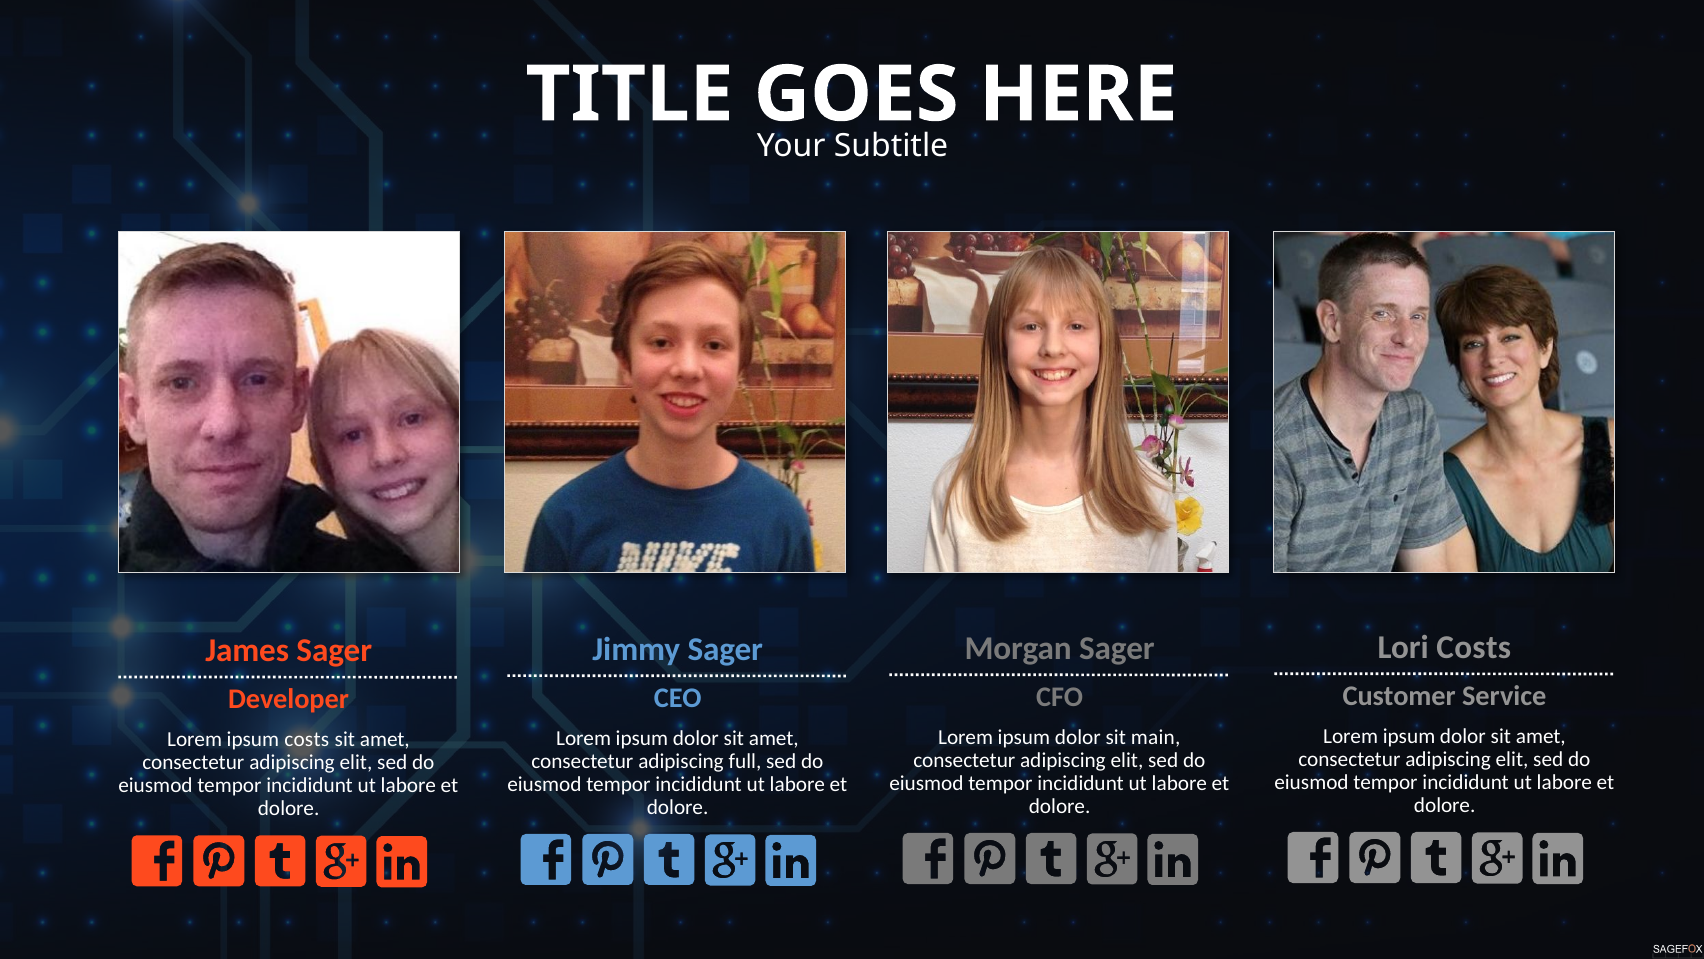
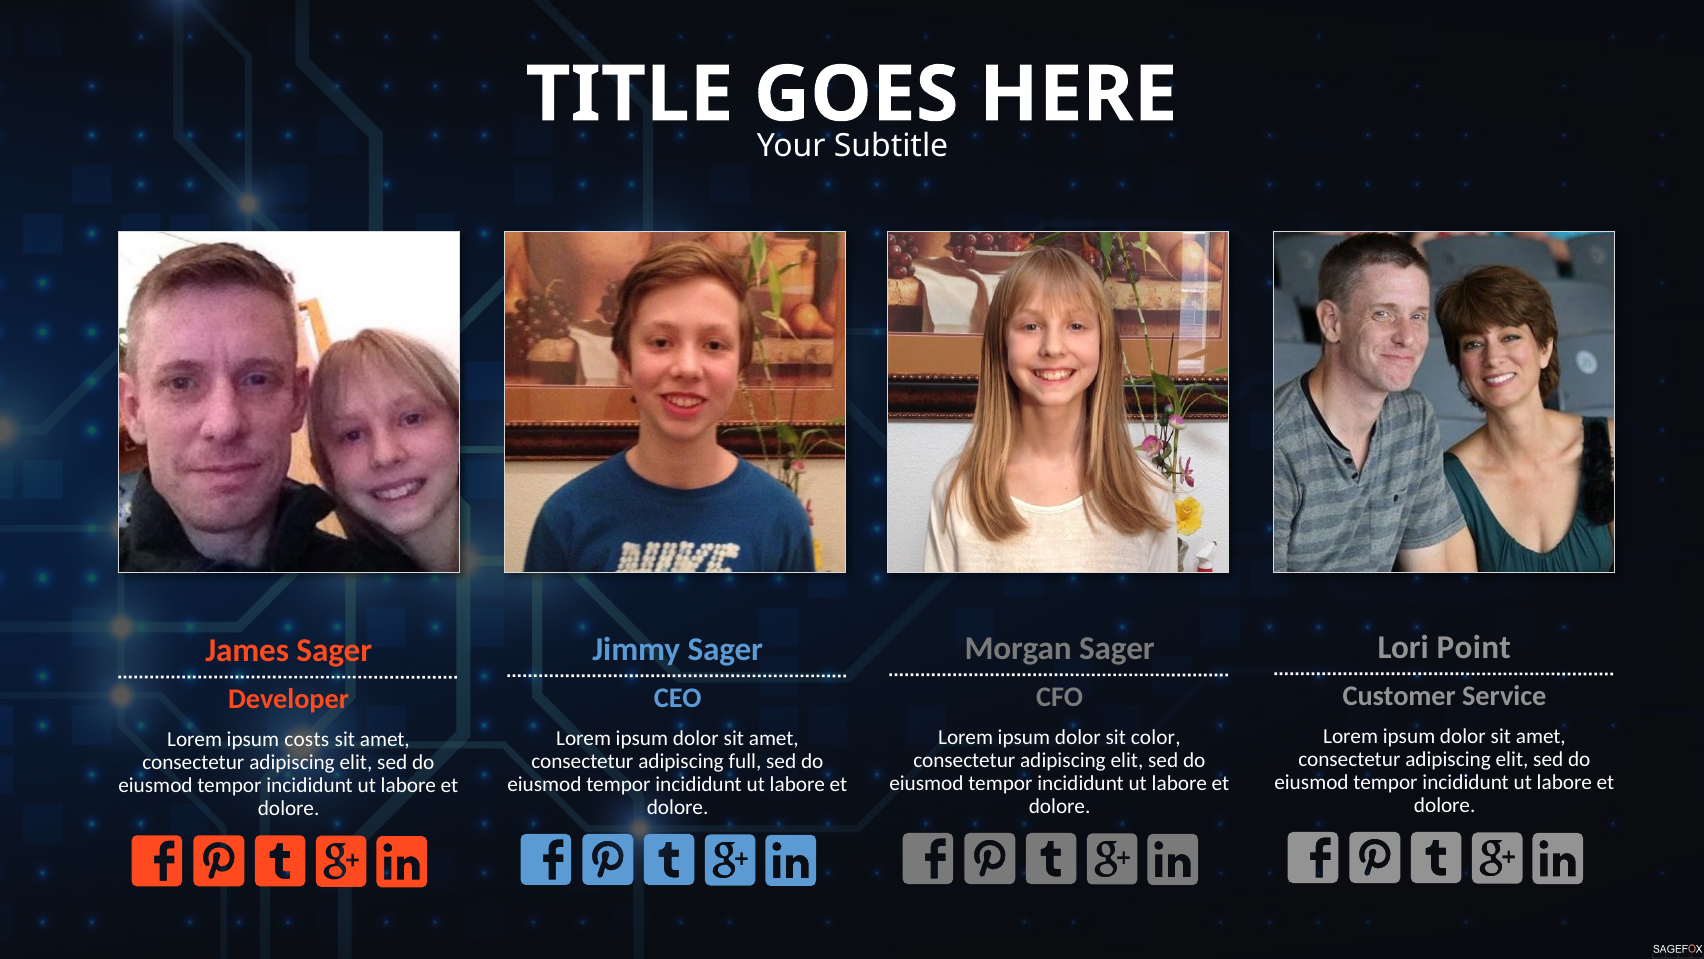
Lori Costs: Costs -> Point
main: main -> color
